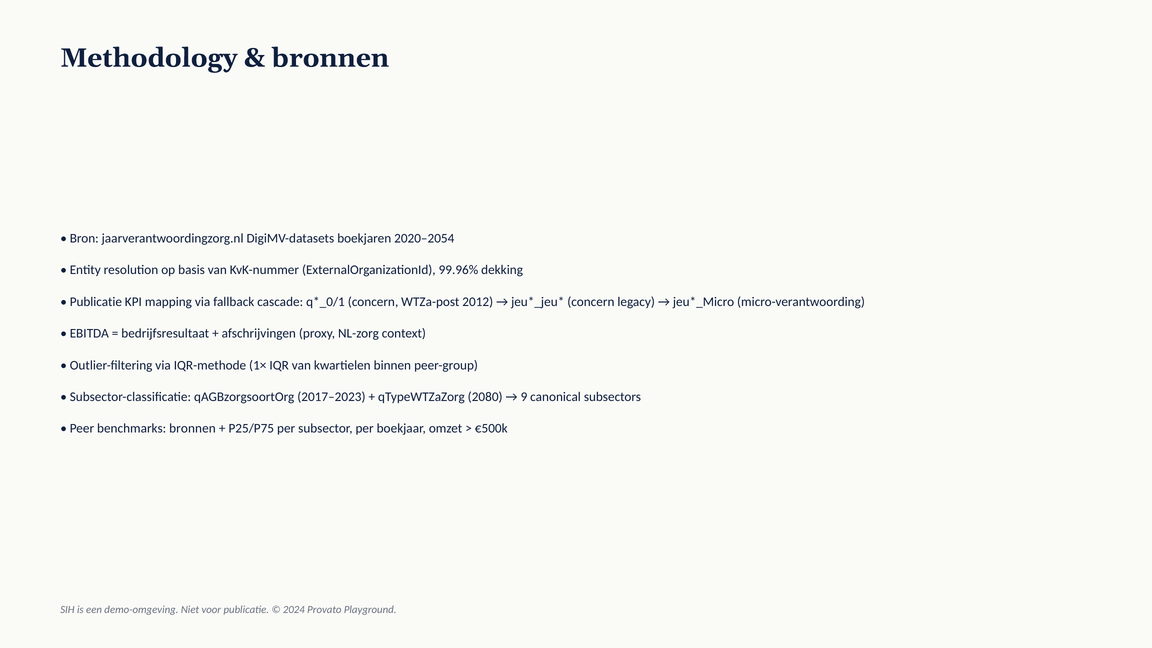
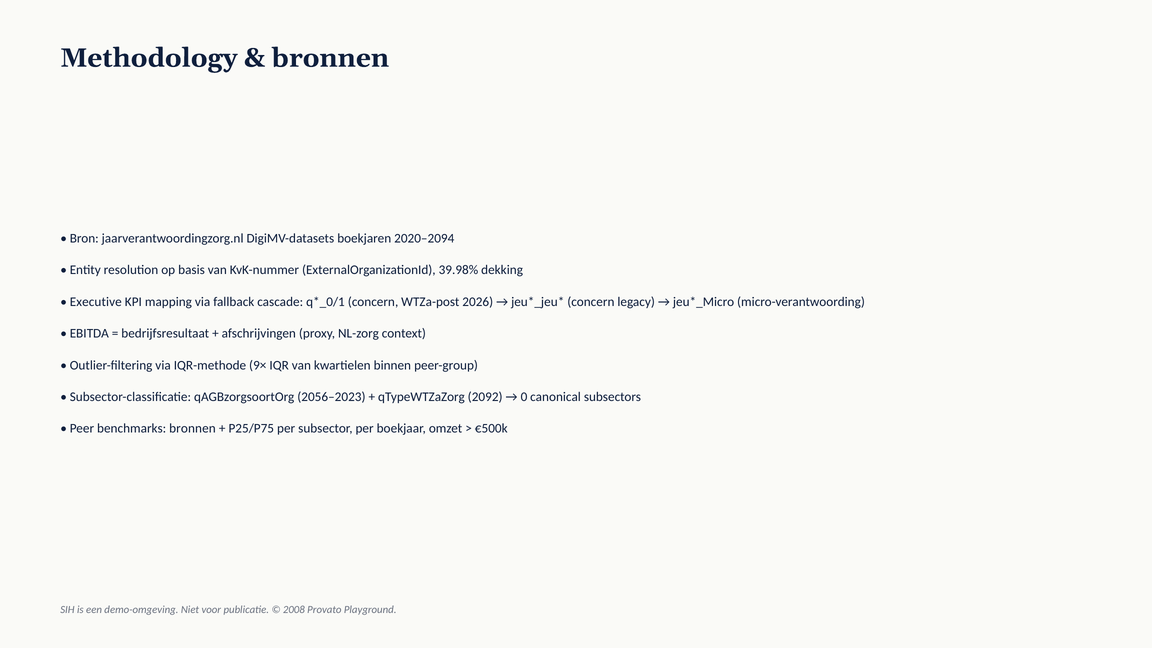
2020–2054: 2020–2054 -> 2020–2094
99.96%: 99.96% -> 39.98%
Publicatie at (96, 302): Publicatie -> Executive
2012: 2012 -> 2026
1×: 1× -> 9×
2017–2023: 2017–2023 -> 2056–2023
2080: 2080 -> 2092
9: 9 -> 0
2024: 2024 -> 2008
